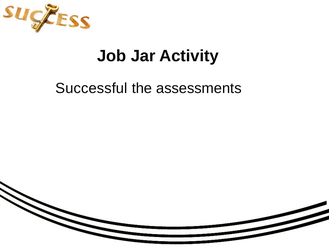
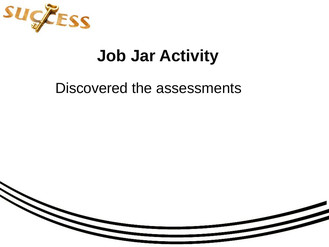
Successful: Successful -> Discovered
